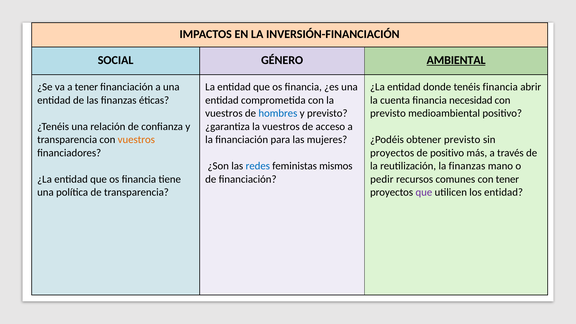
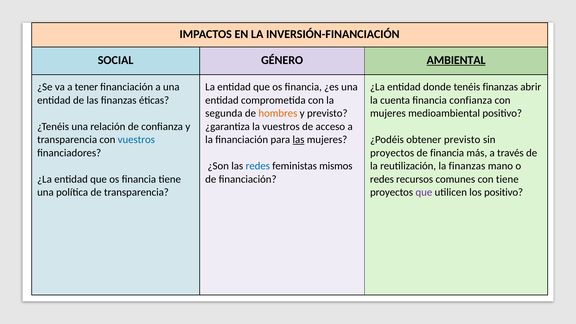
tenéis financia: financia -> finanzas
financia necesidad: necesidad -> confianza
vuestros at (224, 113): vuestros -> segunda
hombres colour: blue -> orange
previsto at (388, 113): previsto -> mujeres
vuestros at (136, 140) colour: orange -> blue
las at (298, 140) underline: none -> present
de positivo: positivo -> financia
pedir at (382, 179): pedir -> redes
con tener: tener -> tiene
los entidad: entidad -> positivo
